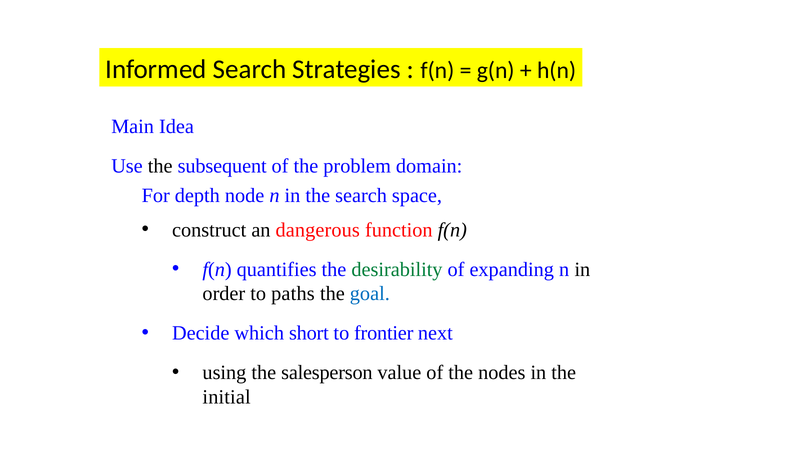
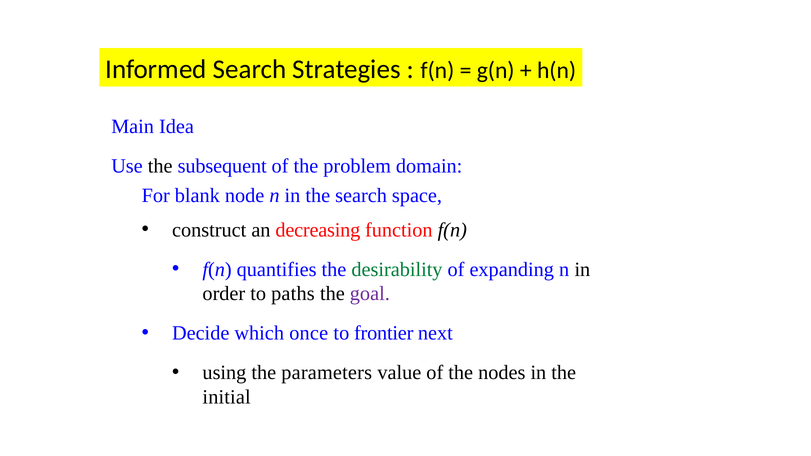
depth: depth -> blank
dangerous: dangerous -> decreasing
goal colour: blue -> purple
short: short -> once
salesperson: salesperson -> parameters
